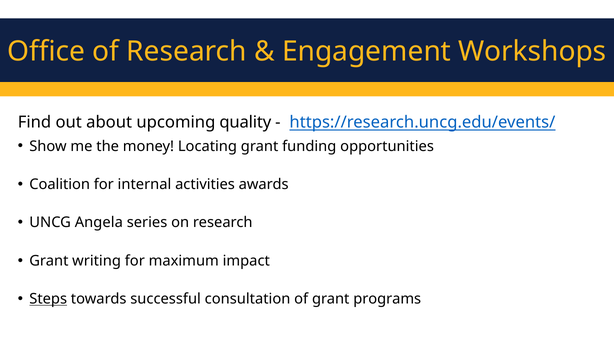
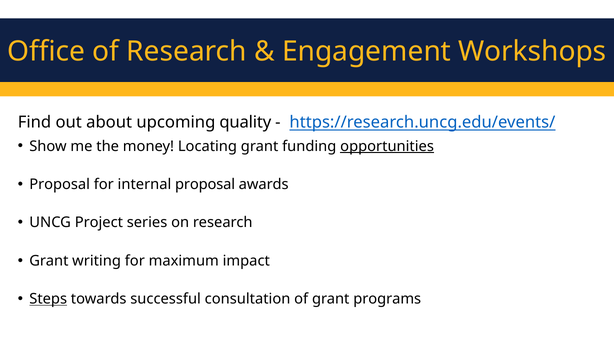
opportunities underline: none -> present
Coalition at (60, 185): Coalition -> Proposal
internal activities: activities -> proposal
Angela: Angela -> Project
